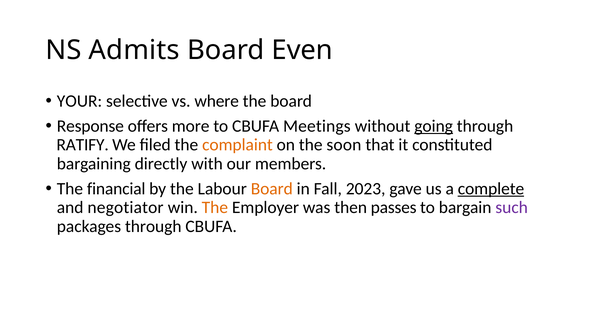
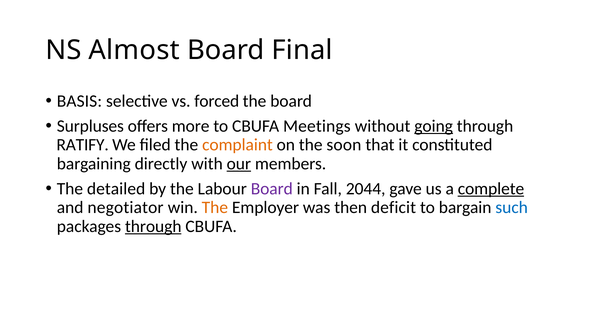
Admits: Admits -> Almost
Even: Even -> Final
YOUR: YOUR -> BASIS
where: where -> forced
Response: Response -> Surpluses
our underline: none -> present
financial: financial -> detailed
Board at (272, 189) colour: orange -> purple
2023: 2023 -> 2044
passes: passes -> deficit
such colour: purple -> blue
through at (153, 227) underline: none -> present
